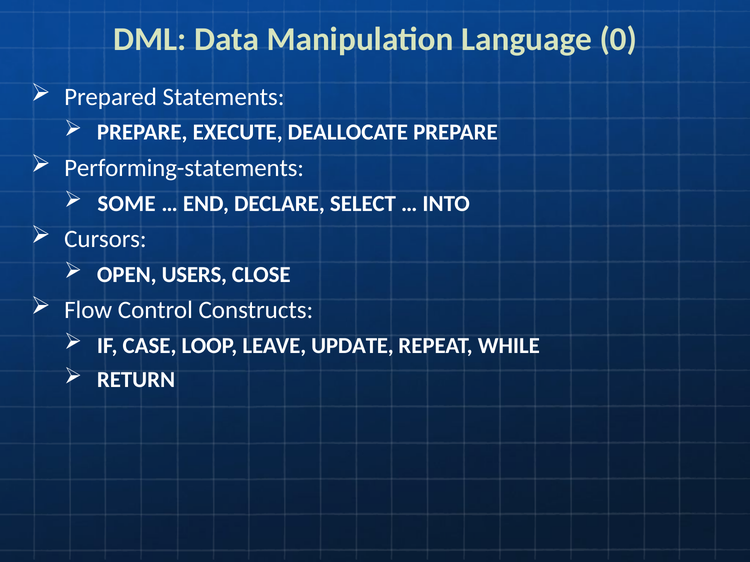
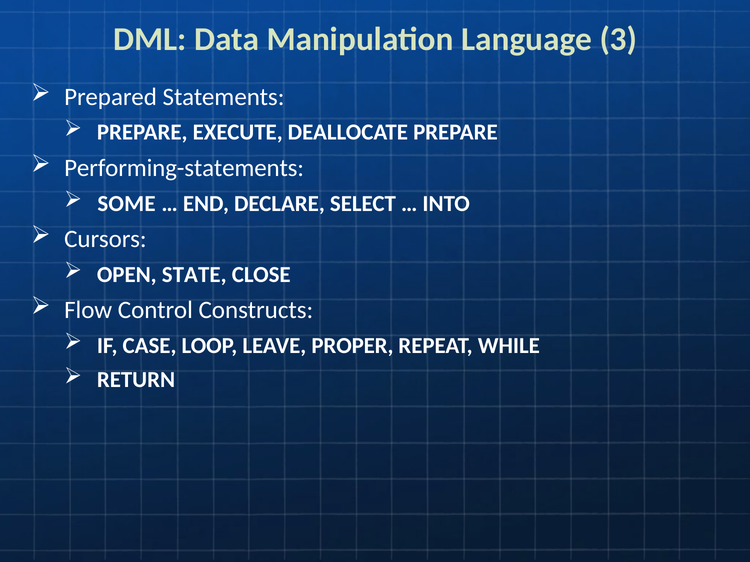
0: 0 -> 3
USERS: USERS -> STATE
UPDATE: UPDATE -> PROPER
